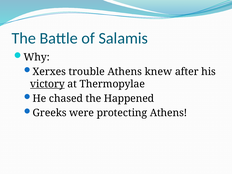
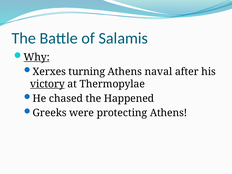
Why underline: none -> present
trouble: trouble -> turning
knew: knew -> naval
